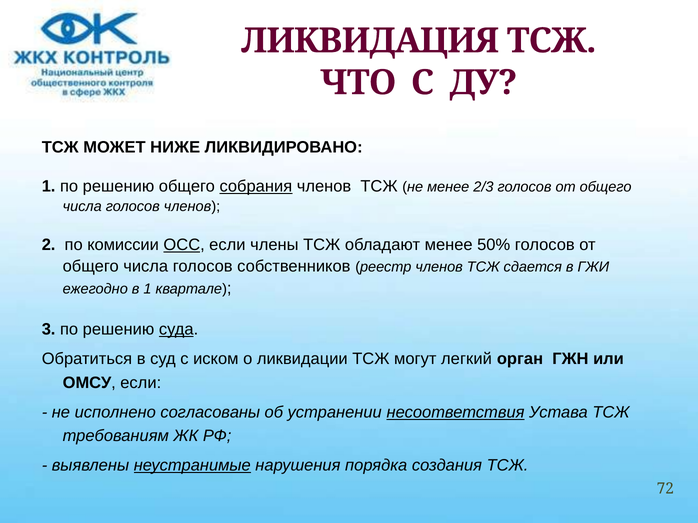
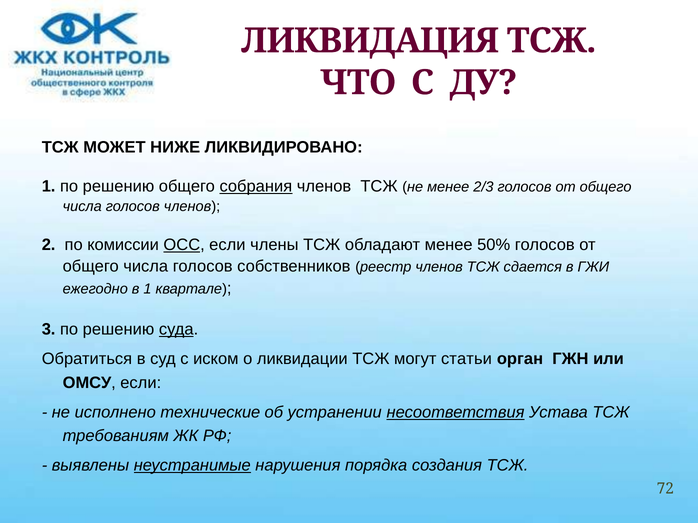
легкий: легкий -> статьи
согласованы: согласованы -> технические
